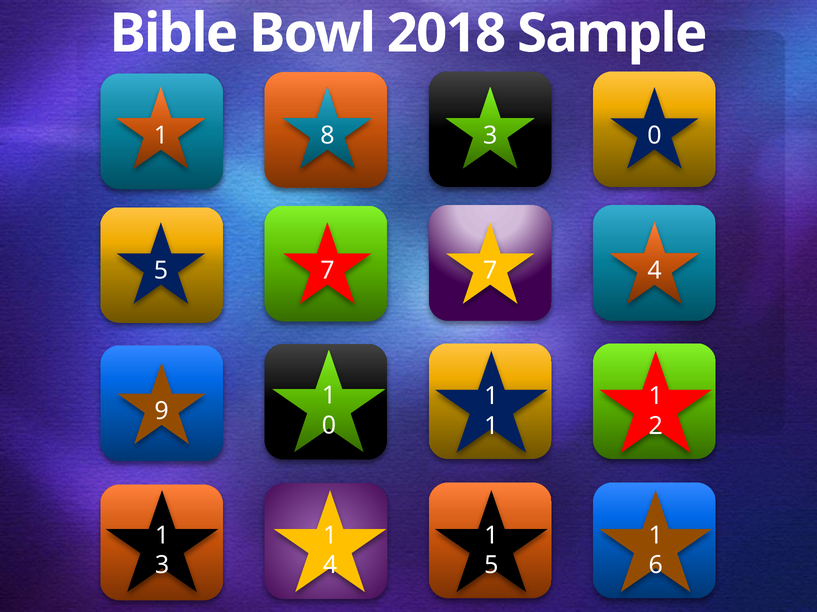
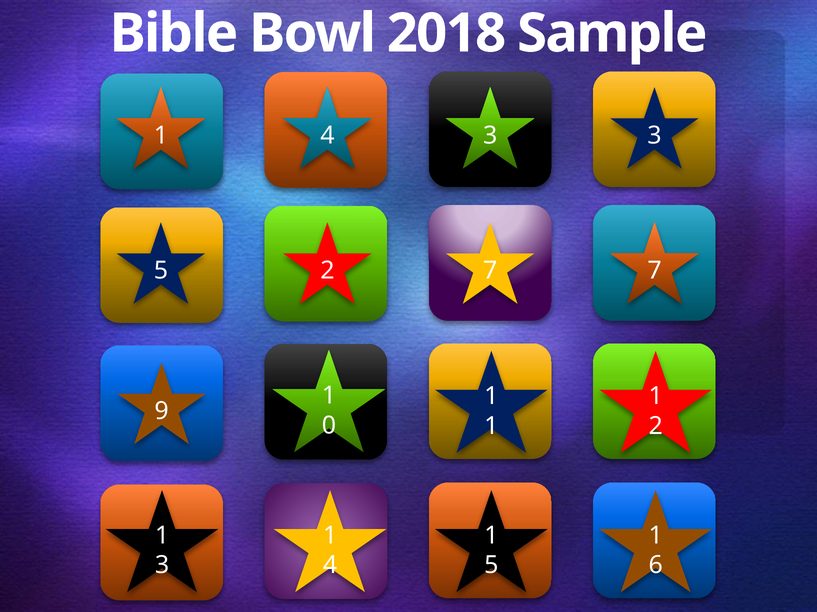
8 at (327, 136): 8 -> 4
3 0: 0 -> 3
5 7: 7 -> 2
7 4: 4 -> 7
